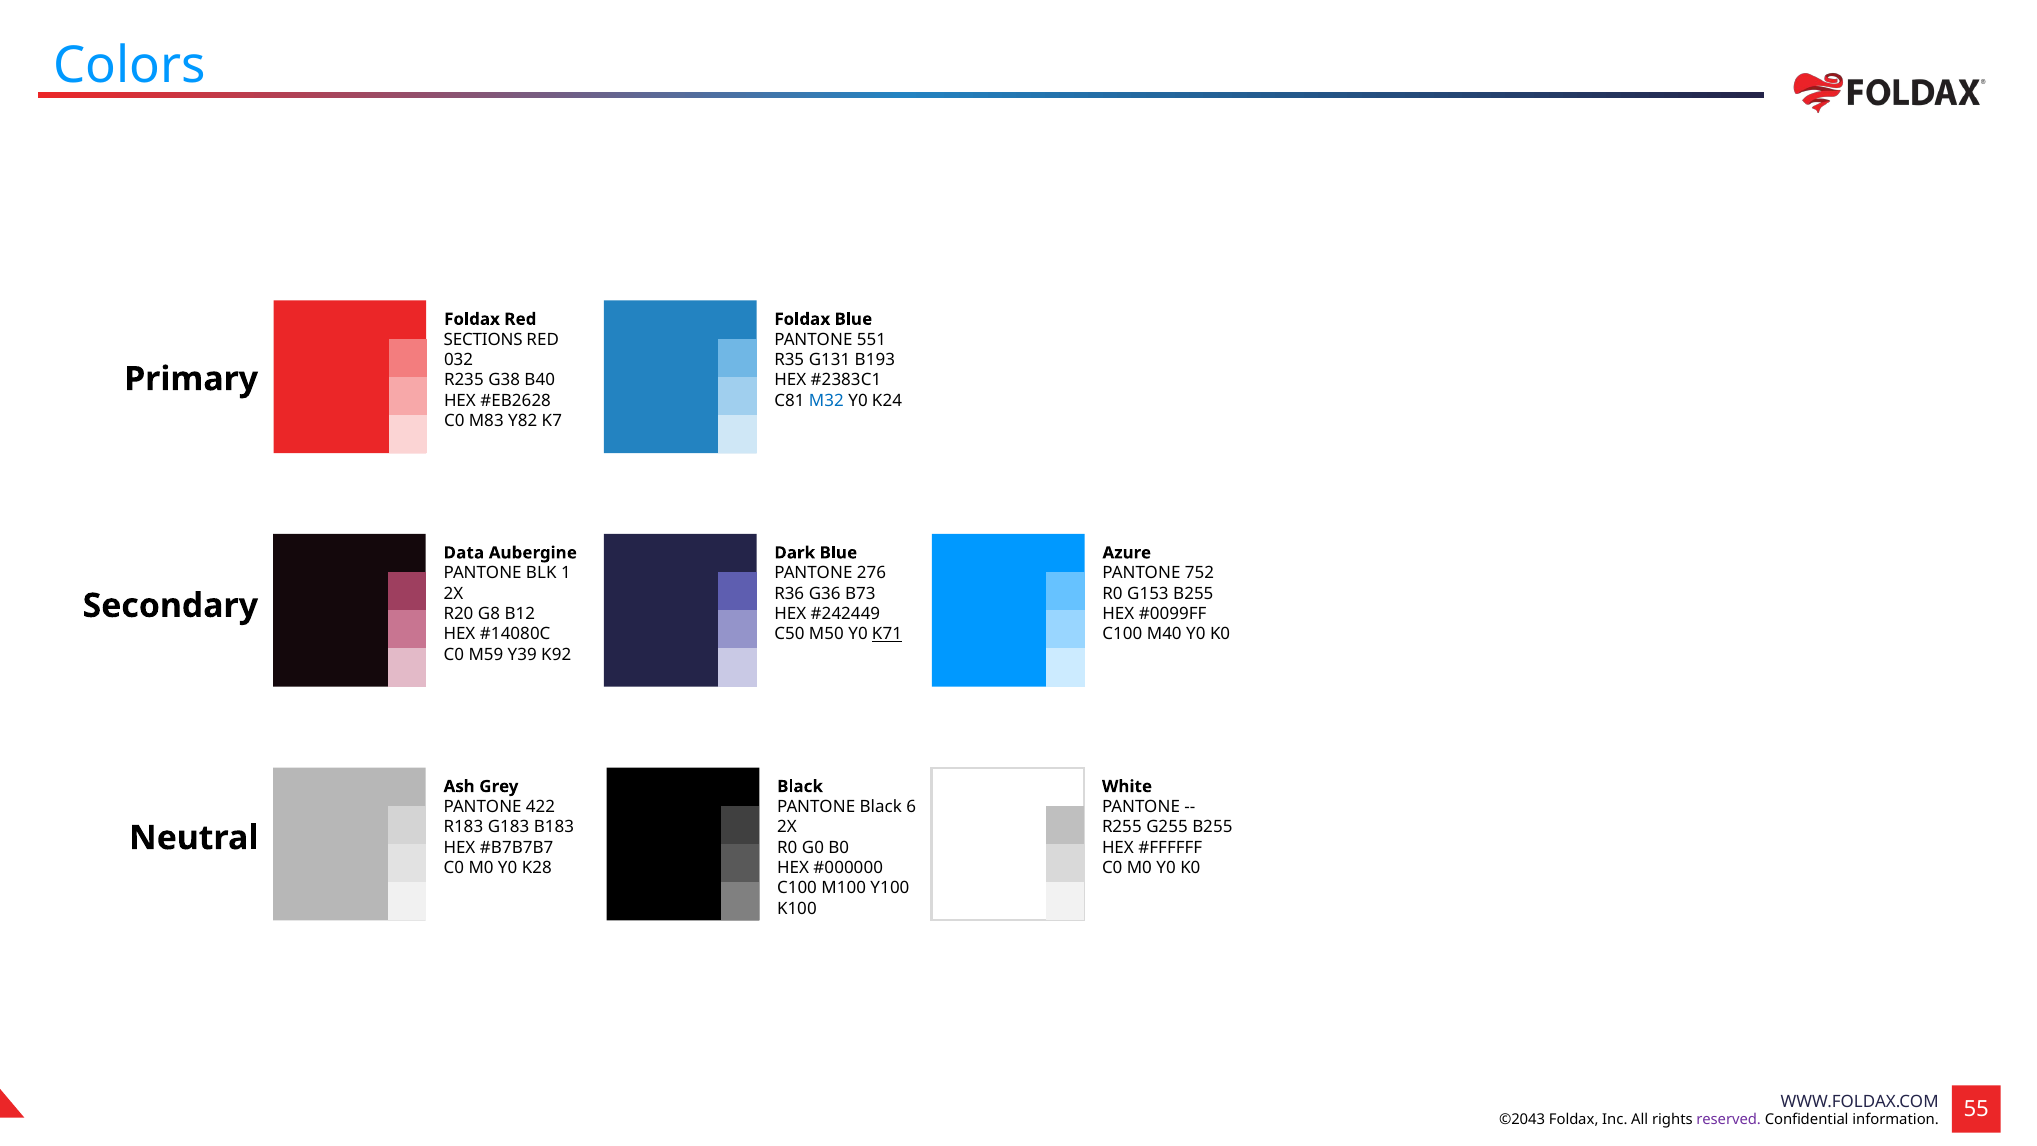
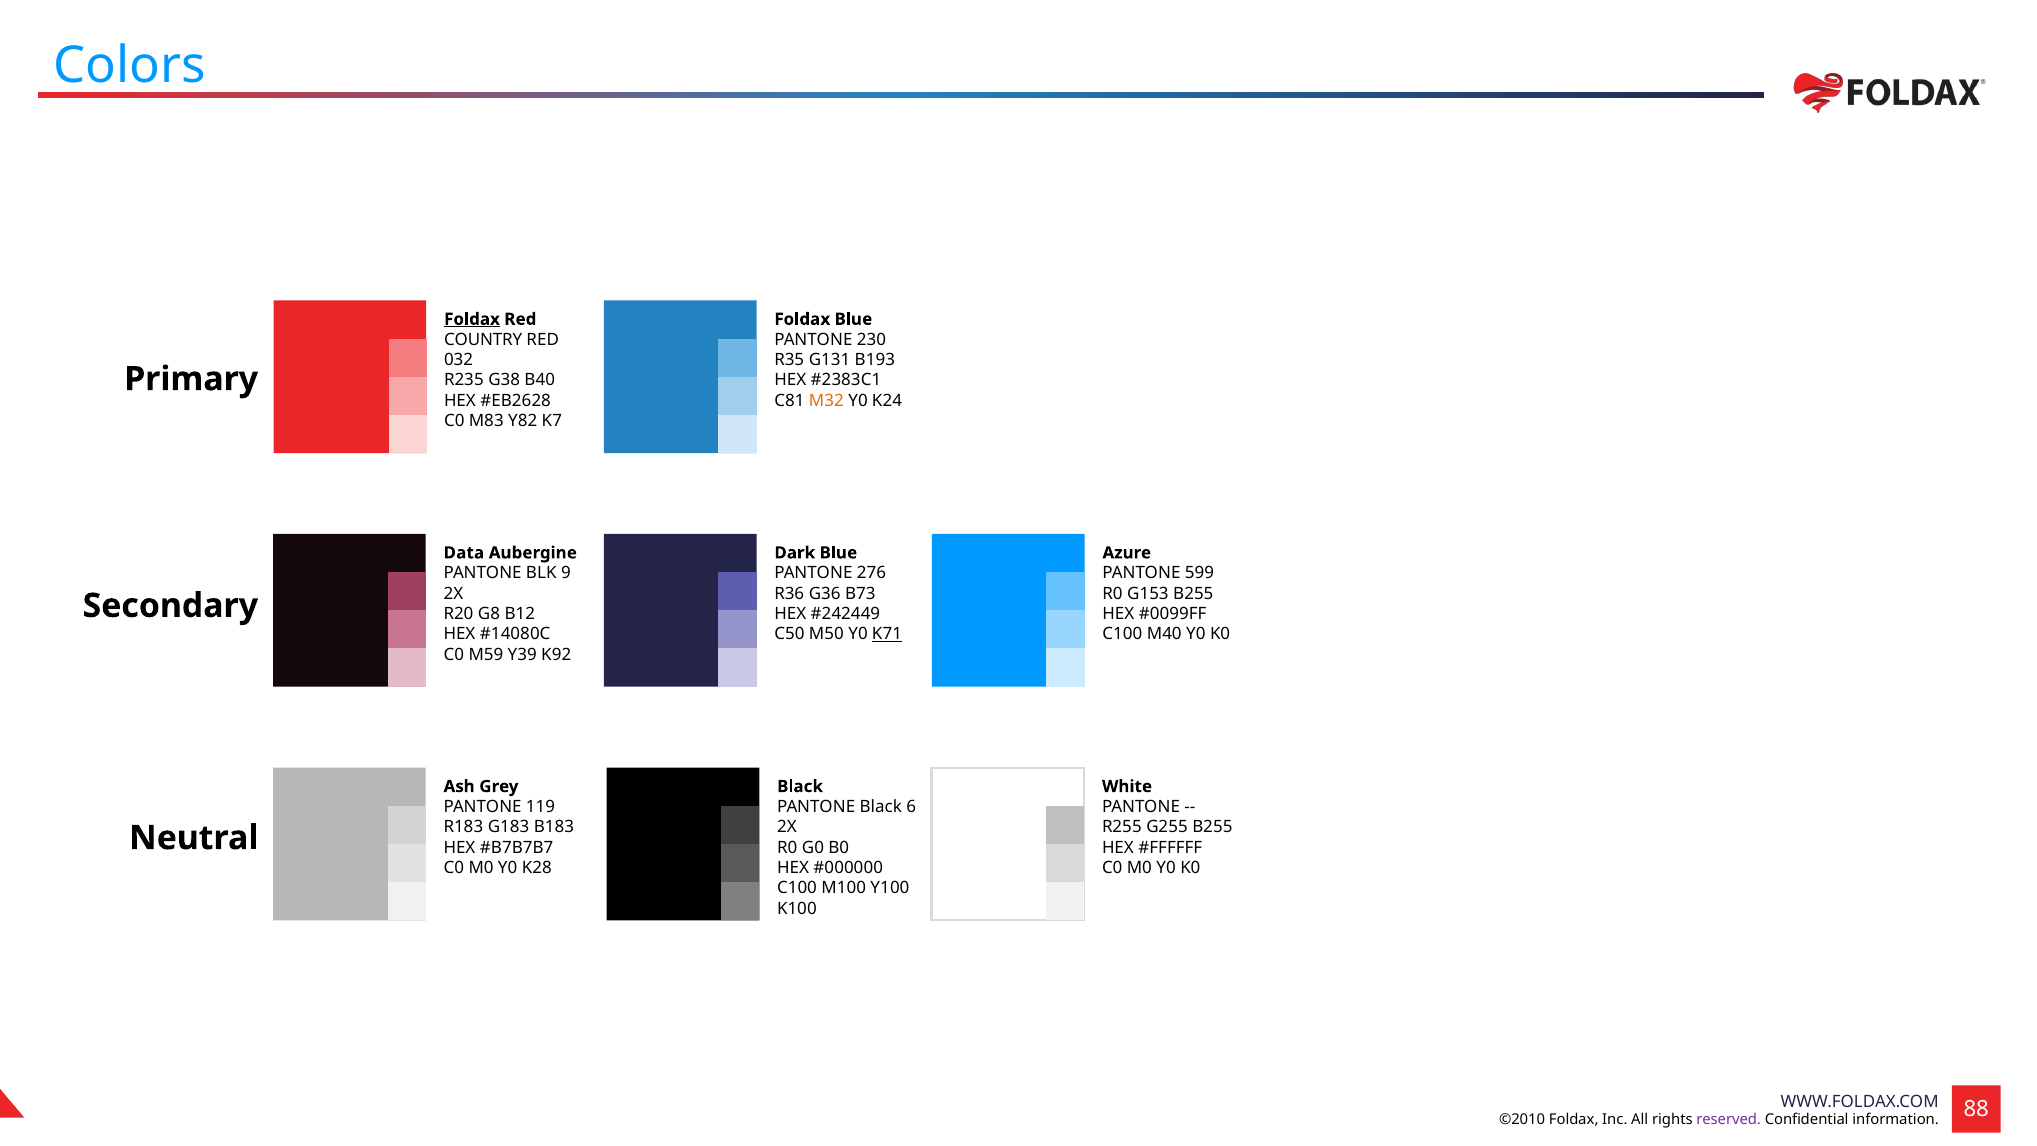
Foldax at (472, 319) underline: none -> present
SECTIONS: SECTIONS -> COUNTRY
551: 551 -> 230
M32 colour: blue -> orange
1: 1 -> 9
752: 752 -> 599
422: 422 -> 119
©2043: ©2043 -> ©2010
55: 55 -> 88
